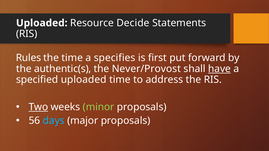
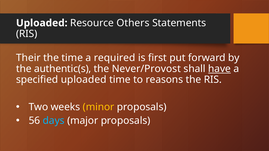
Decide: Decide -> Others
Rules: Rules -> Their
specifies: specifies -> required
address: address -> reasons
Two underline: present -> none
minor colour: light green -> yellow
